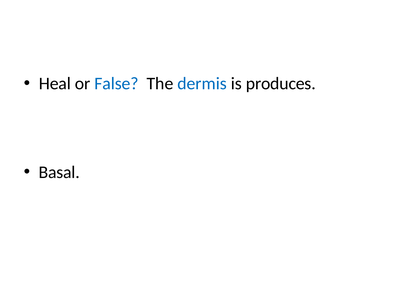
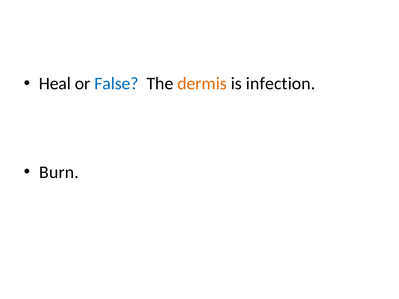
dermis colour: blue -> orange
produces: produces -> infection
Basal: Basal -> Burn
